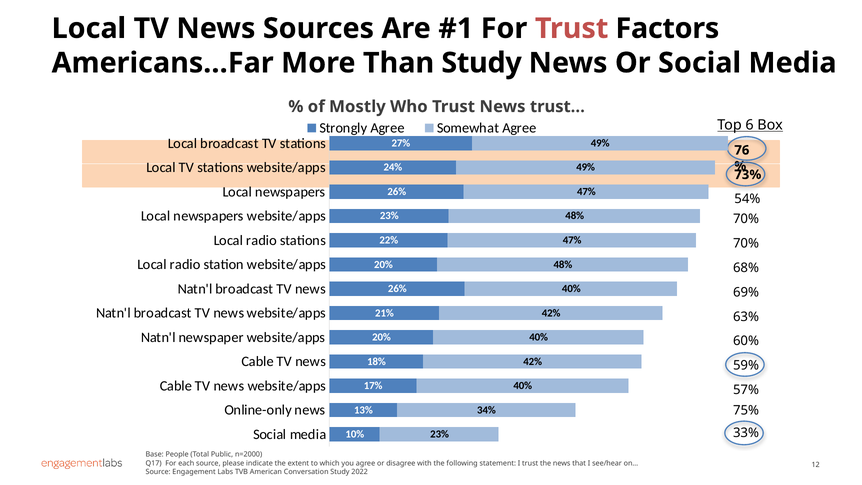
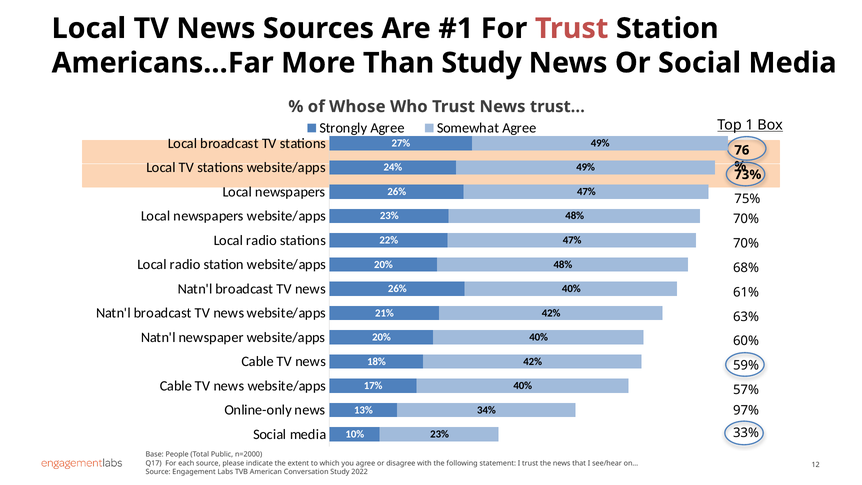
Trust Factors: Factors -> Station
Mostly: Mostly -> Whose
6: 6 -> 1
54%: 54% -> 75%
69%: 69% -> 61%
75%: 75% -> 97%
